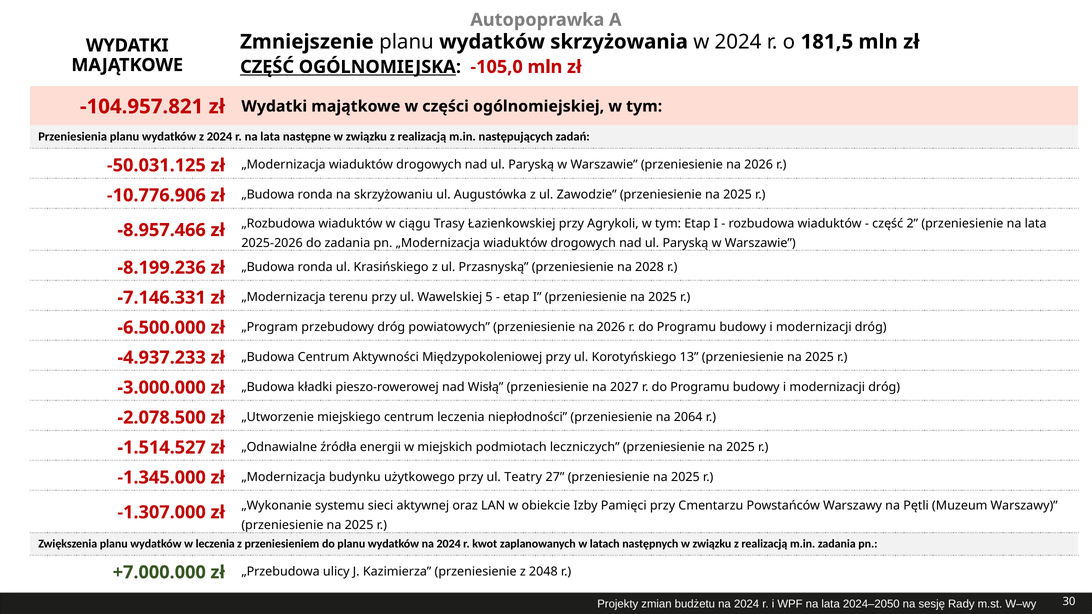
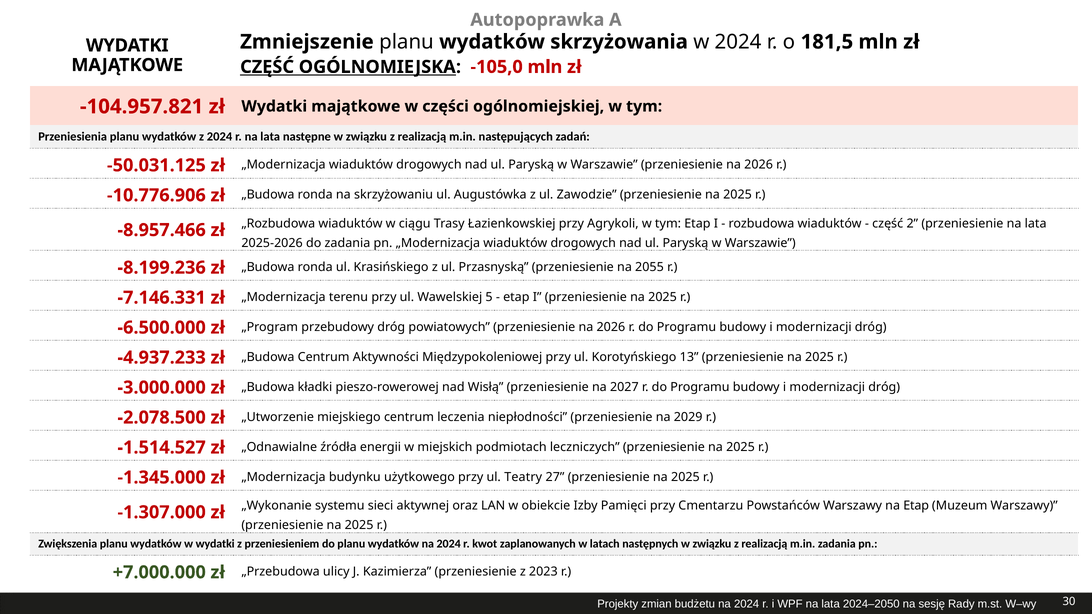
2028: 2028 -> 2055
2064: 2064 -> 2029
na Pętli: Pętli -> Etap
w leczenia: leczenia -> wydatki
2048: 2048 -> 2023
